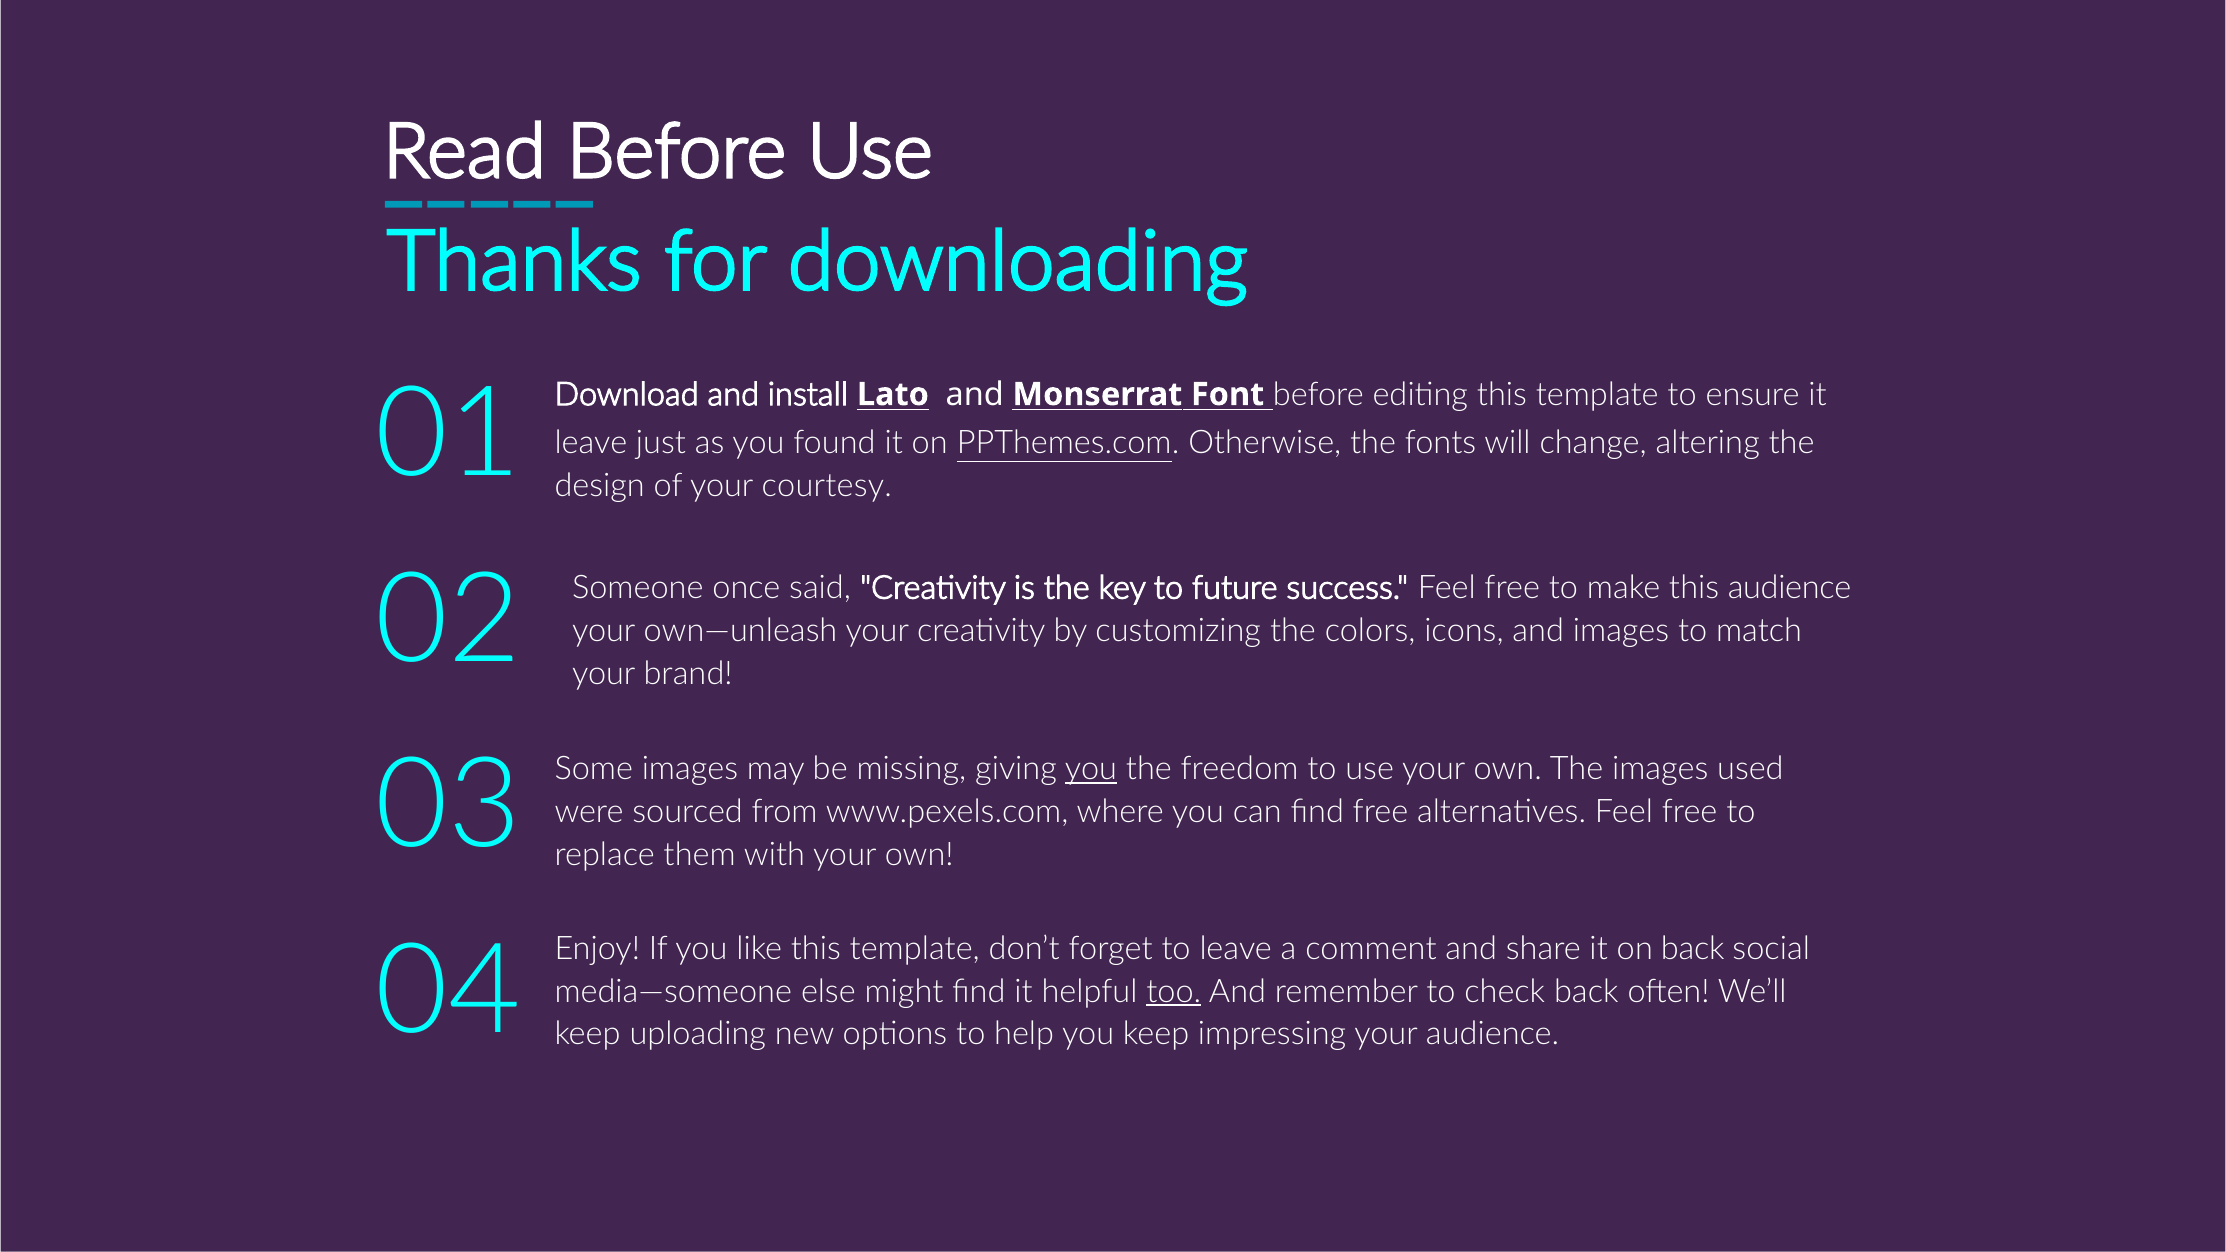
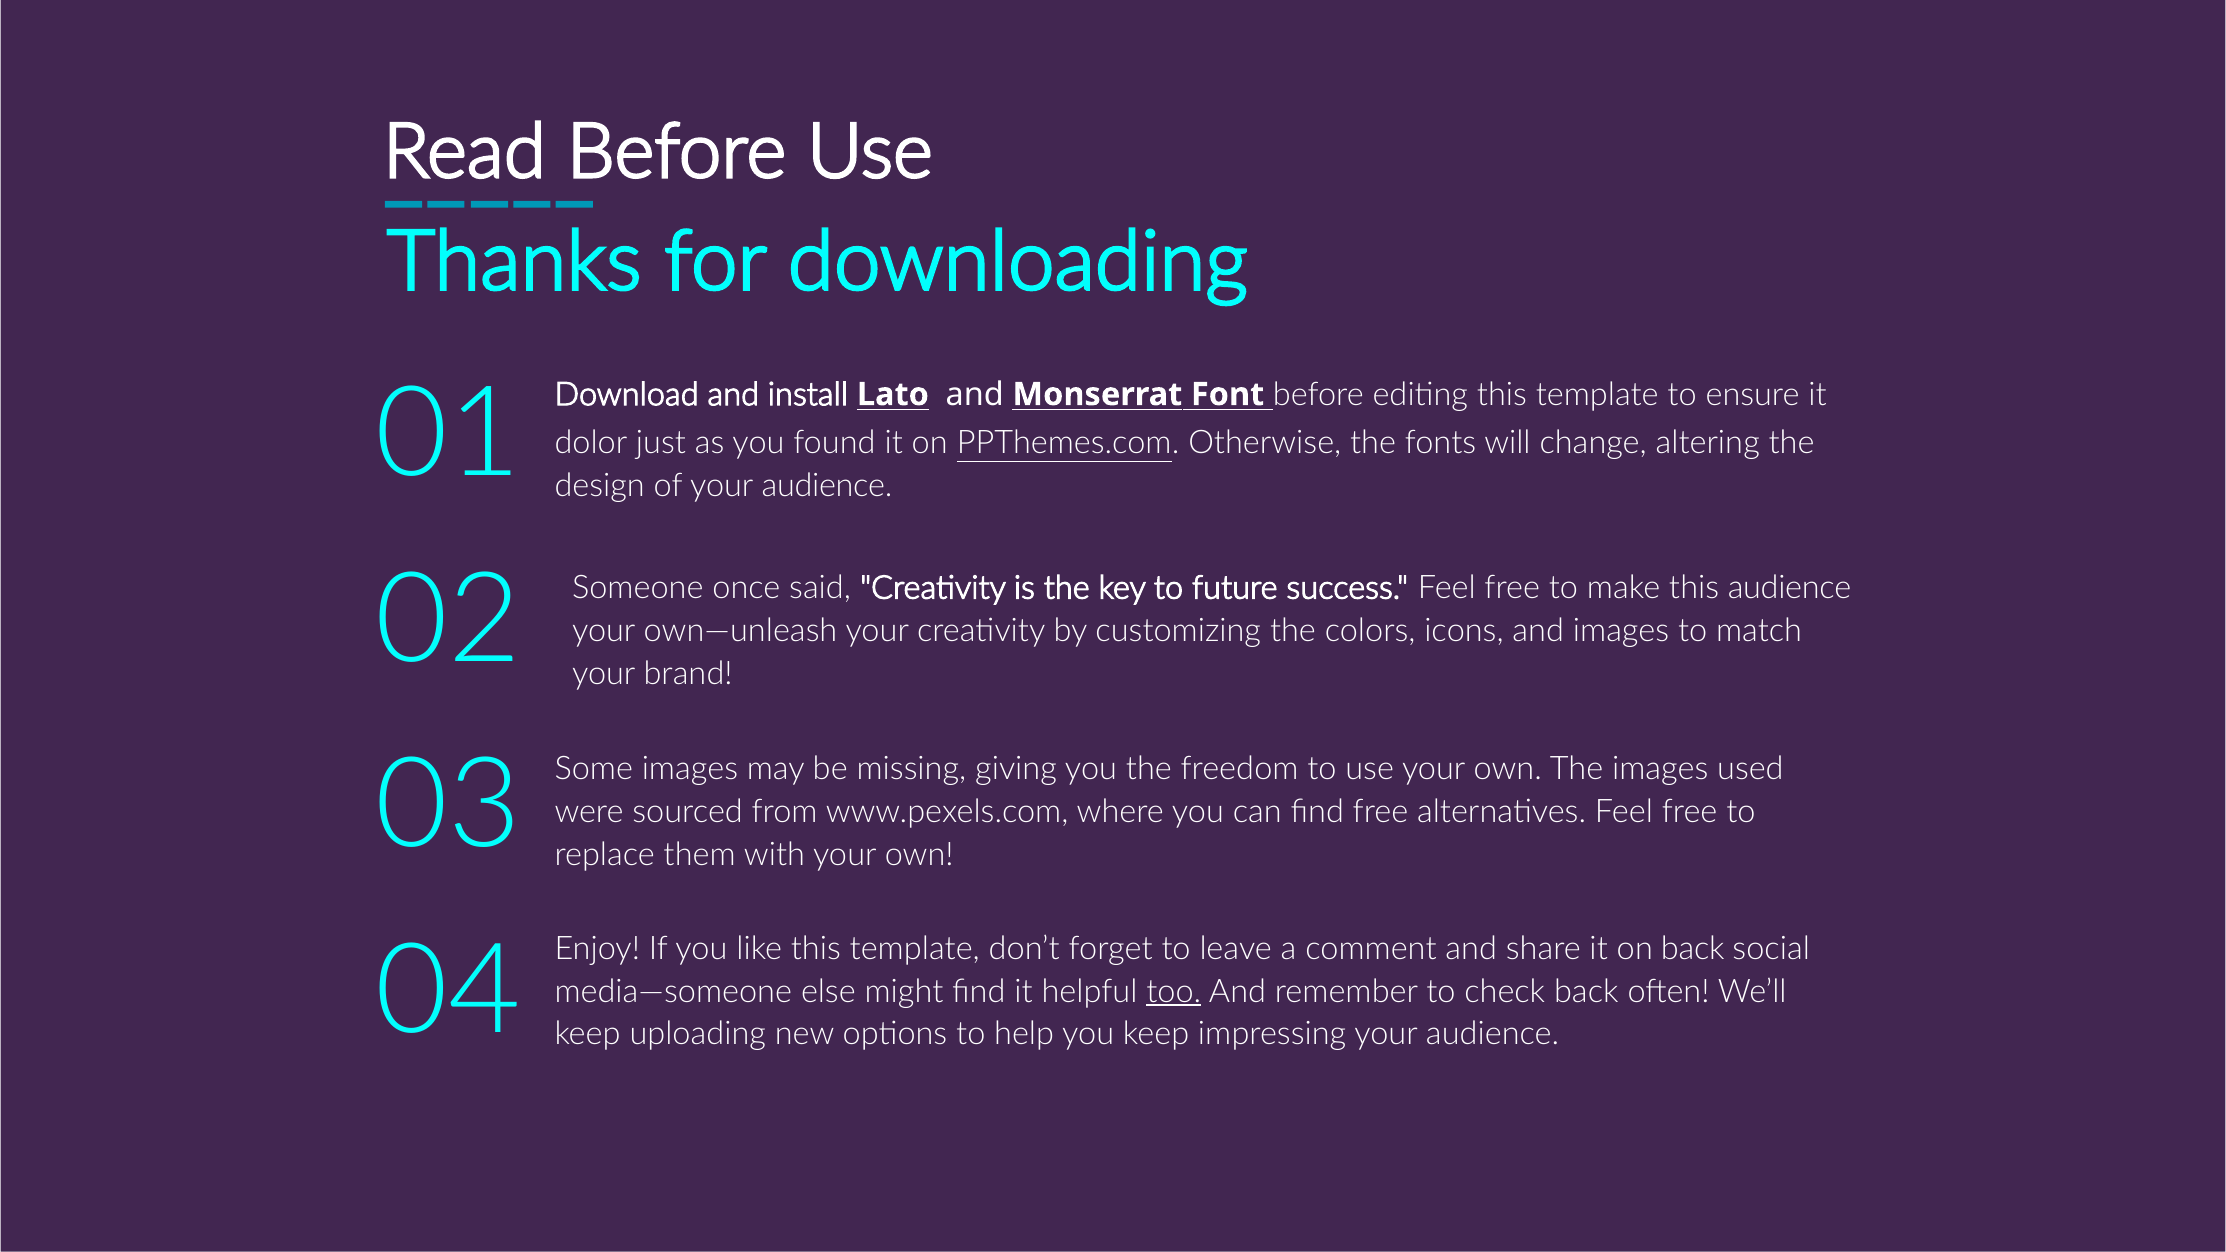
leave at (591, 443): leave -> dolor
of your courtesy: courtesy -> audience
you at (1091, 769) underline: present -> none
